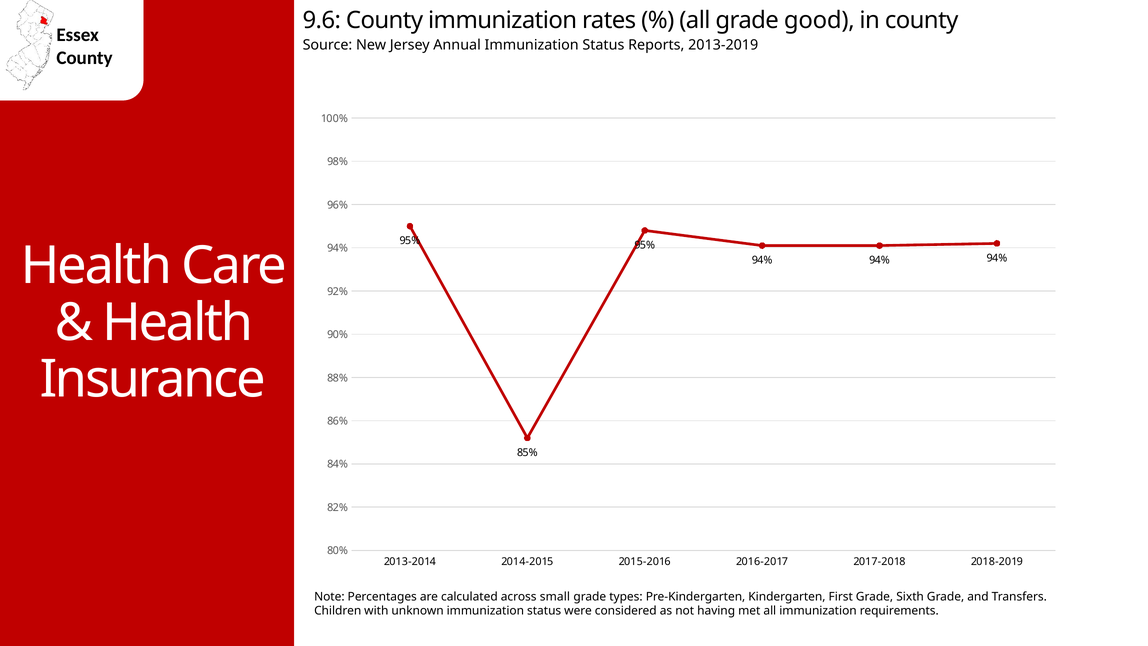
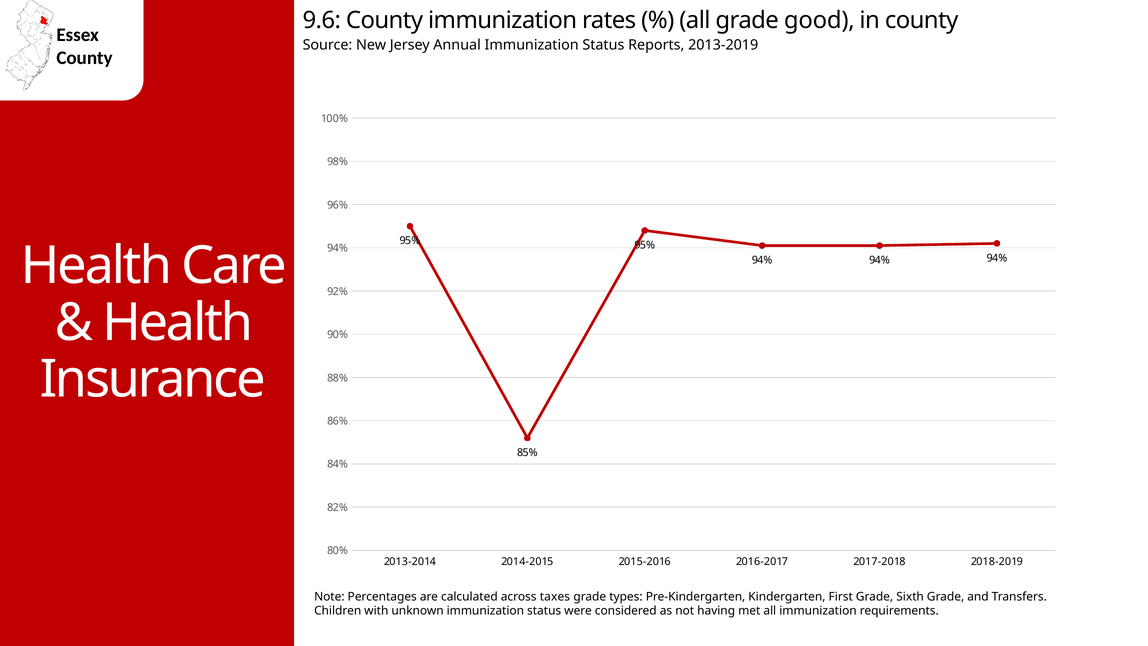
small: small -> taxes
